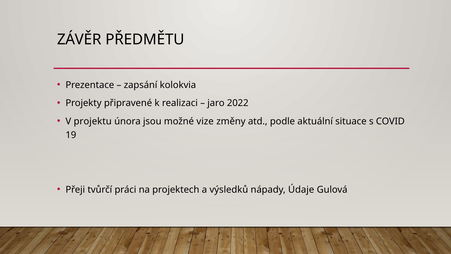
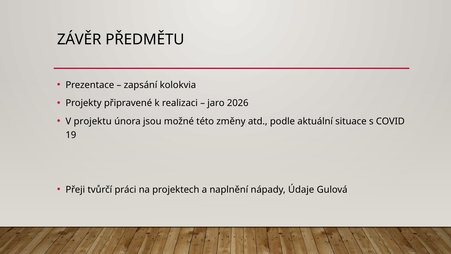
2022: 2022 -> 2026
vize: vize -> této
výsledků: výsledků -> naplnění
